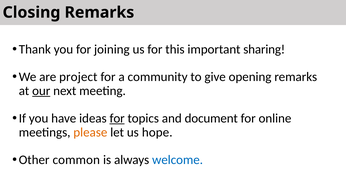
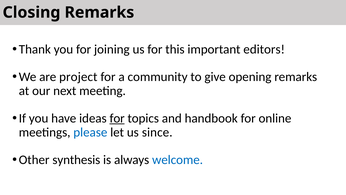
sharing: sharing -> editors
our underline: present -> none
document: document -> handbook
please colour: orange -> blue
hope: hope -> since
common: common -> synthesis
